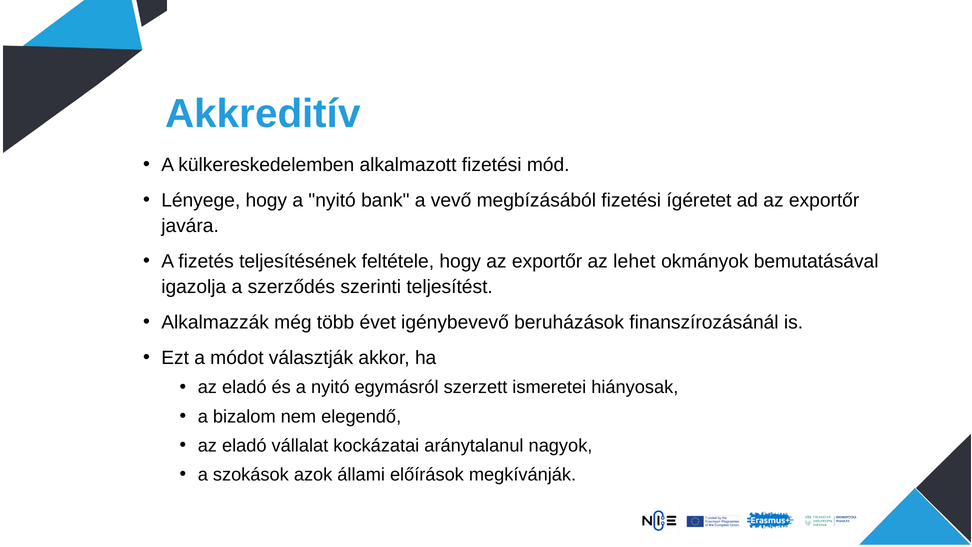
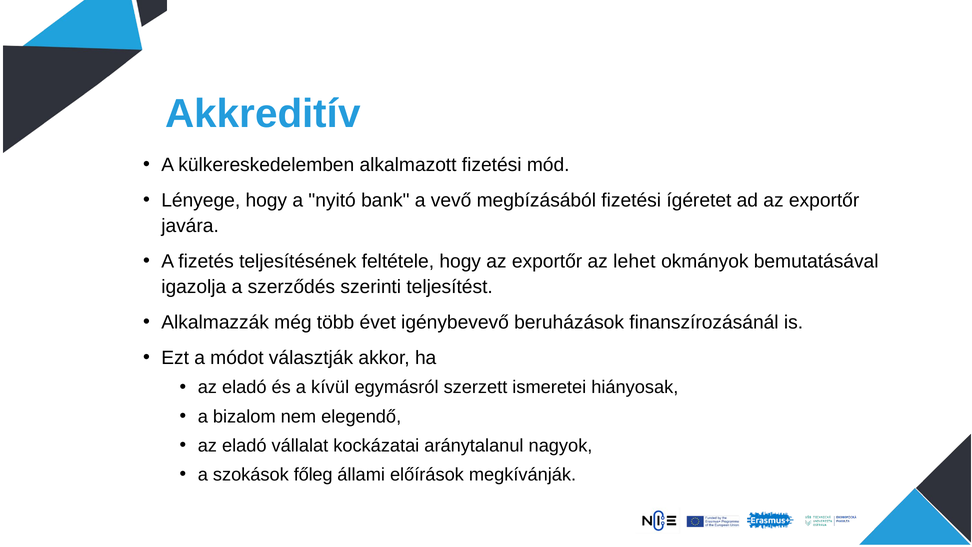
és a nyitó: nyitó -> kívül
azok: azok -> főleg
